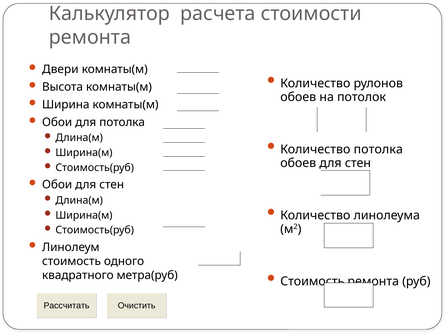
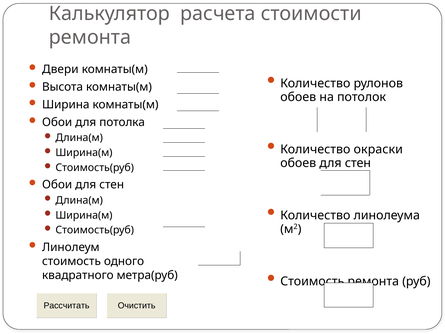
Количество потолка: потолка -> окраски
